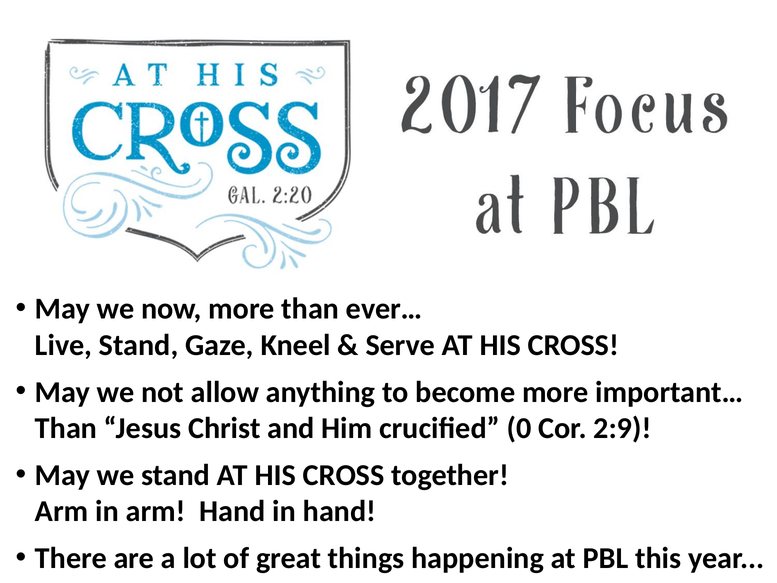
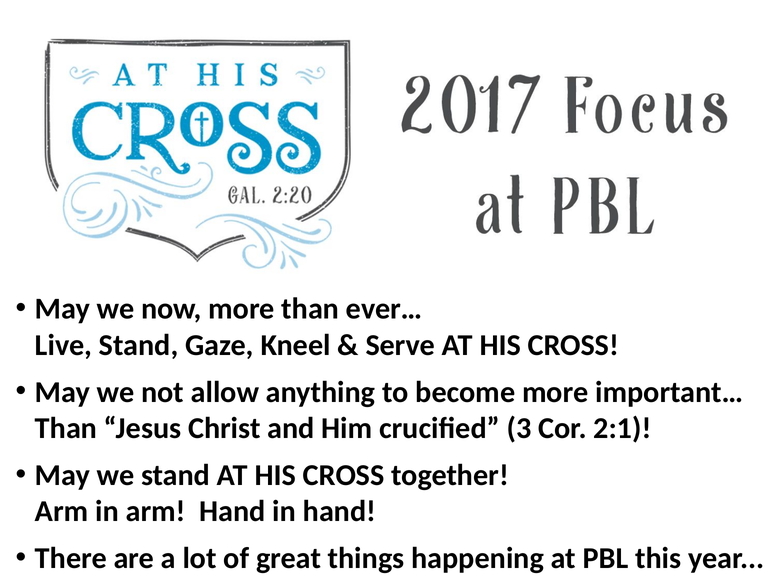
0: 0 -> 3
2:9: 2:9 -> 2:1
